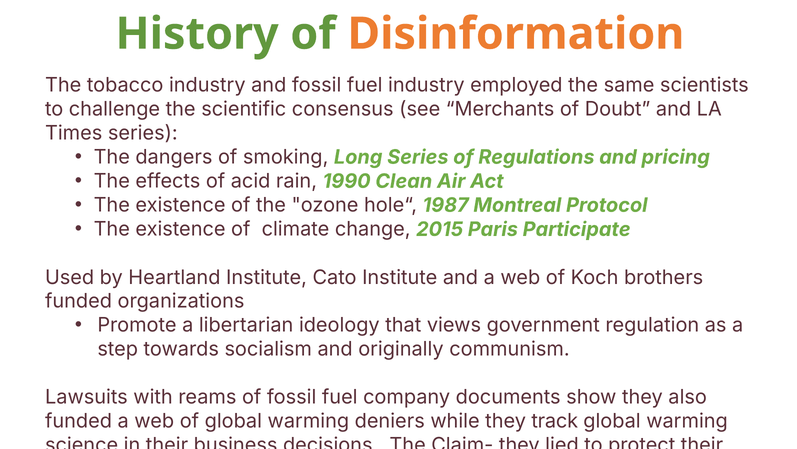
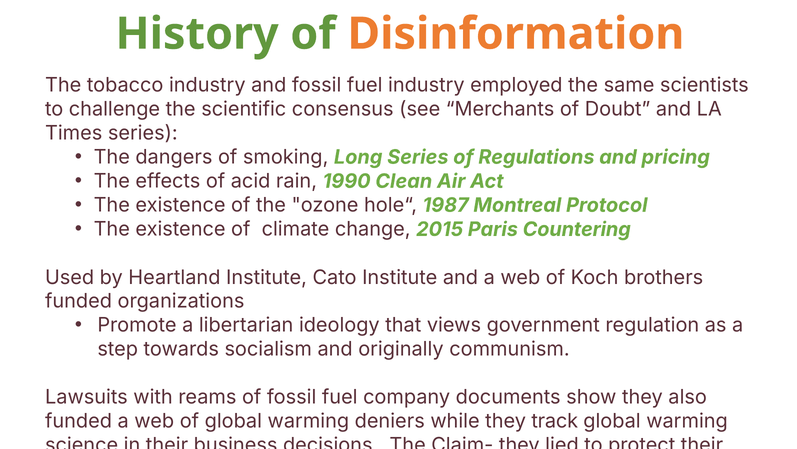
Participate: Participate -> Countering
